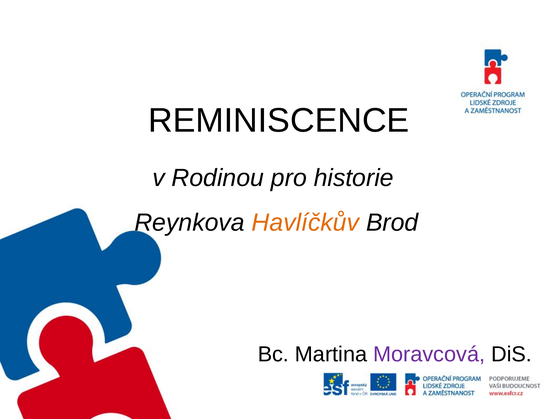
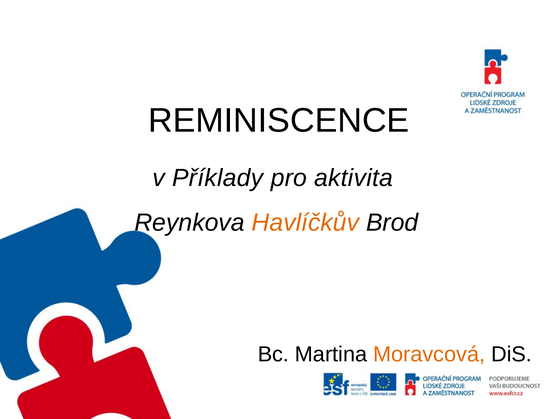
Rodinou: Rodinou -> Příklady
historie: historie -> aktivita
Moravcová colour: purple -> orange
